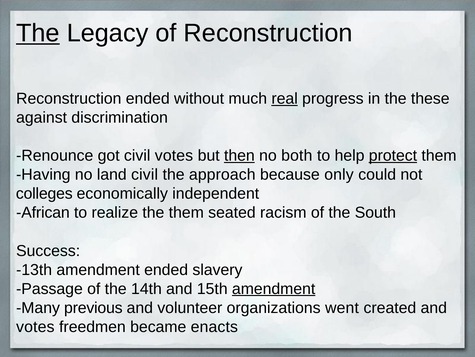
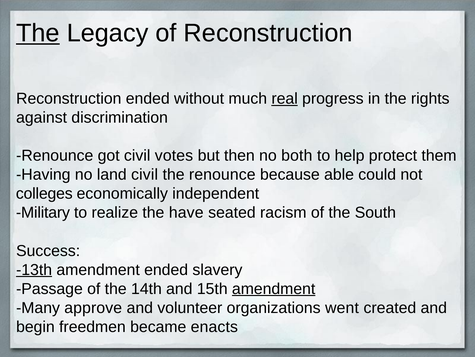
these: these -> rights
then underline: present -> none
protect underline: present -> none
the approach: approach -> renounce
only: only -> able
African: African -> Military
the them: them -> have
-13th underline: none -> present
previous: previous -> approve
votes at (35, 326): votes -> begin
